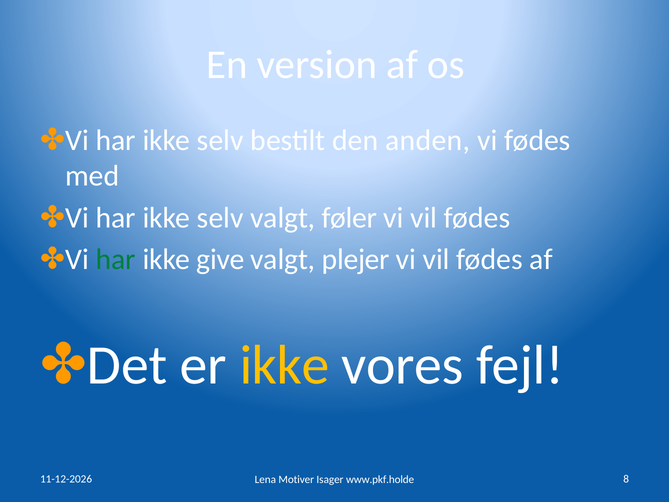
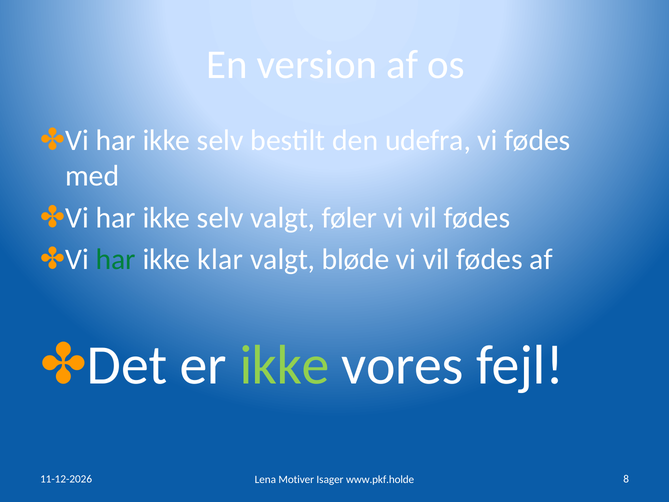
anden: anden -> udefra
give: give -> klar
plejer: plejer -> bløde
ikke at (284, 365) colour: yellow -> light green
